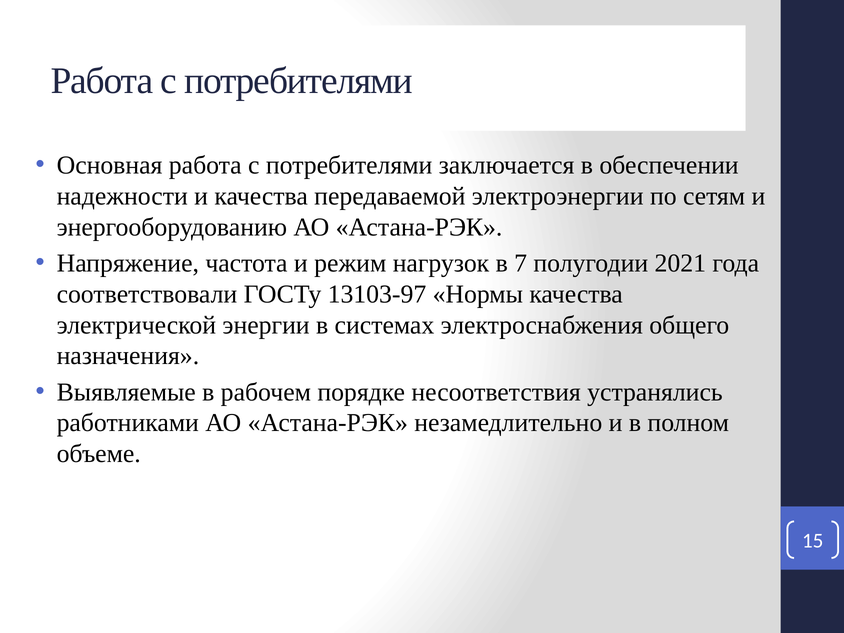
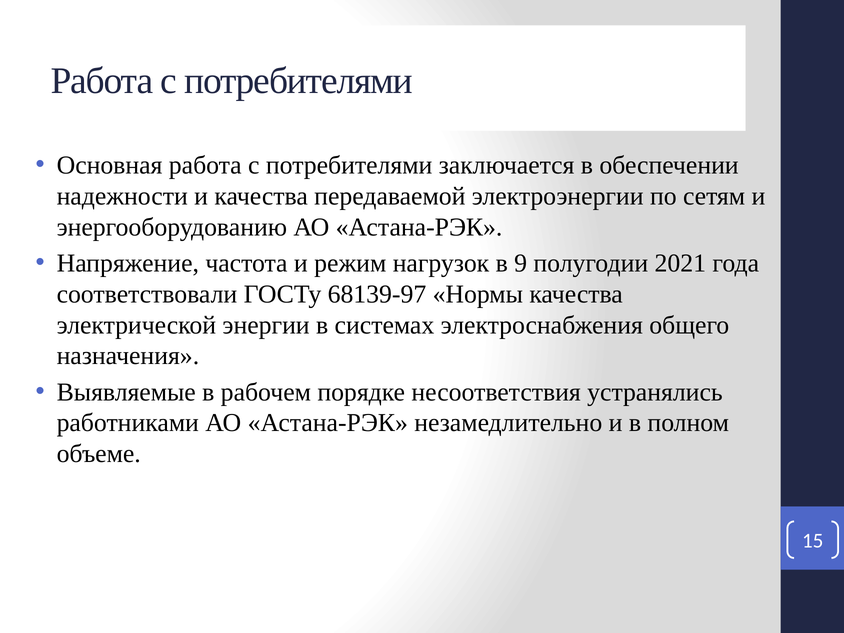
7: 7 -> 9
13103-97: 13103-97 -> 68139-97
